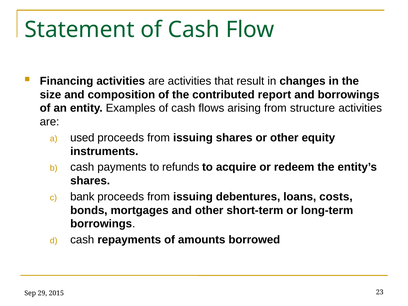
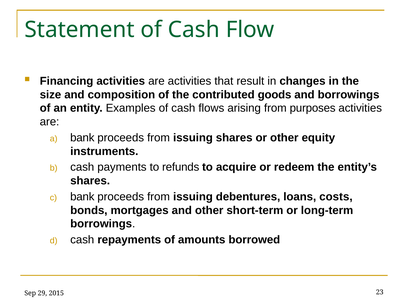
report: report -> goods
structure: structure -> purposes
used at (82, 138): used -> bank
